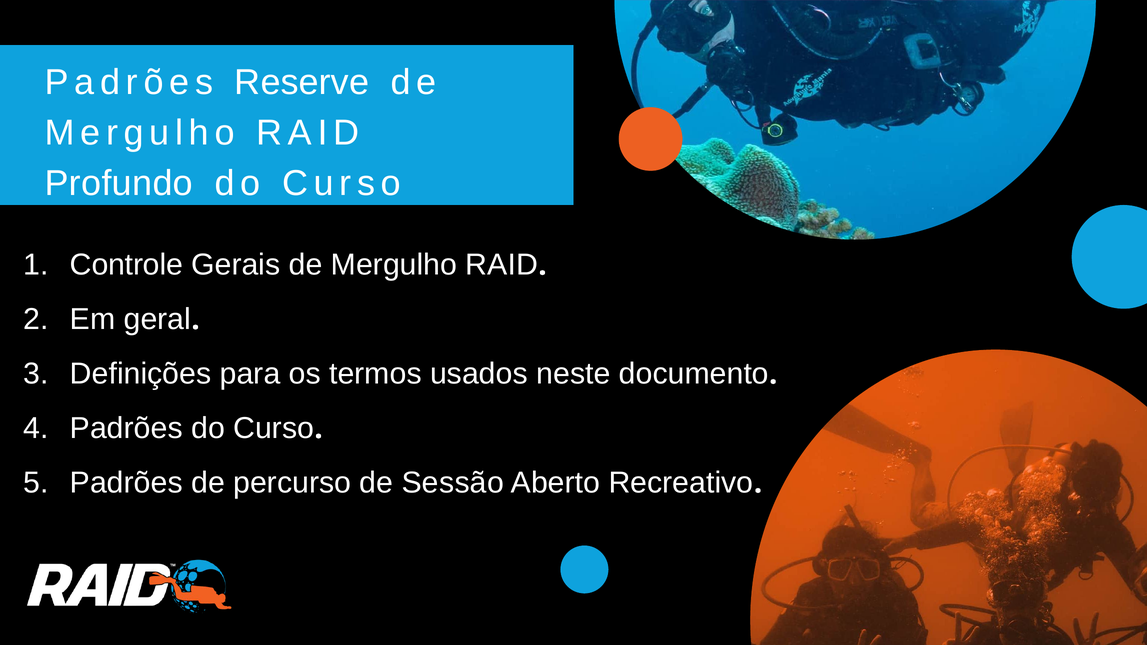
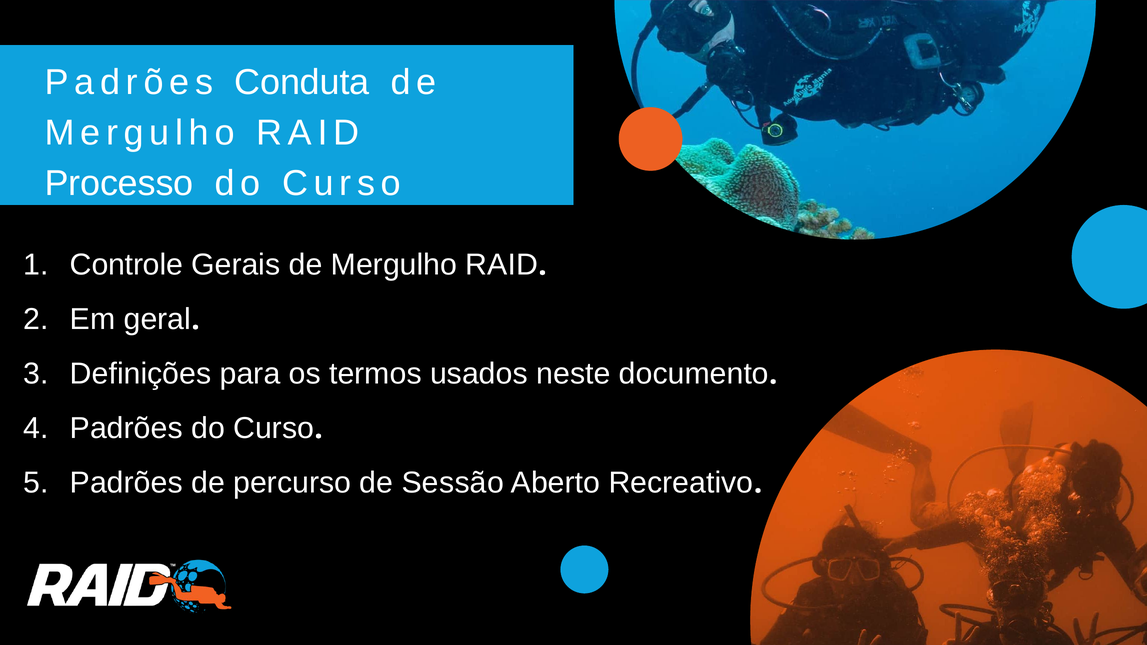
Reserve: Reserve -> Conduta
Profundo: Profundo -> Processo
